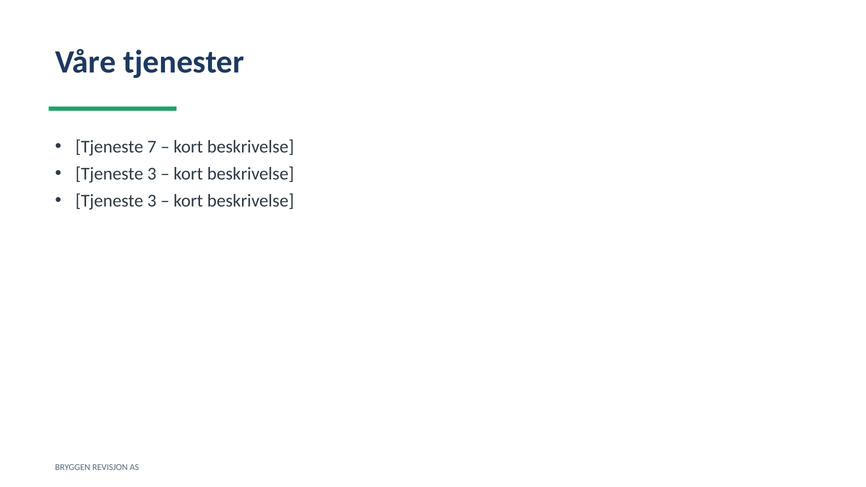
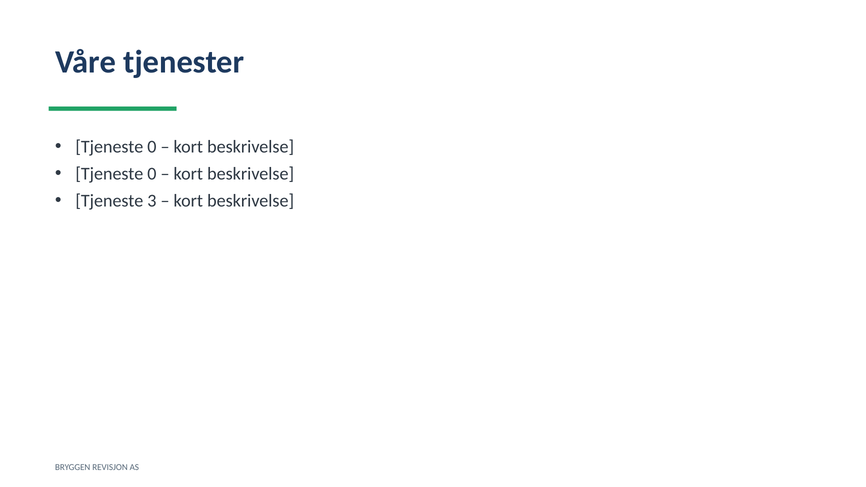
7 at (152, 147): 7 -> 0
3 at (152, 174): 3 -> 0
